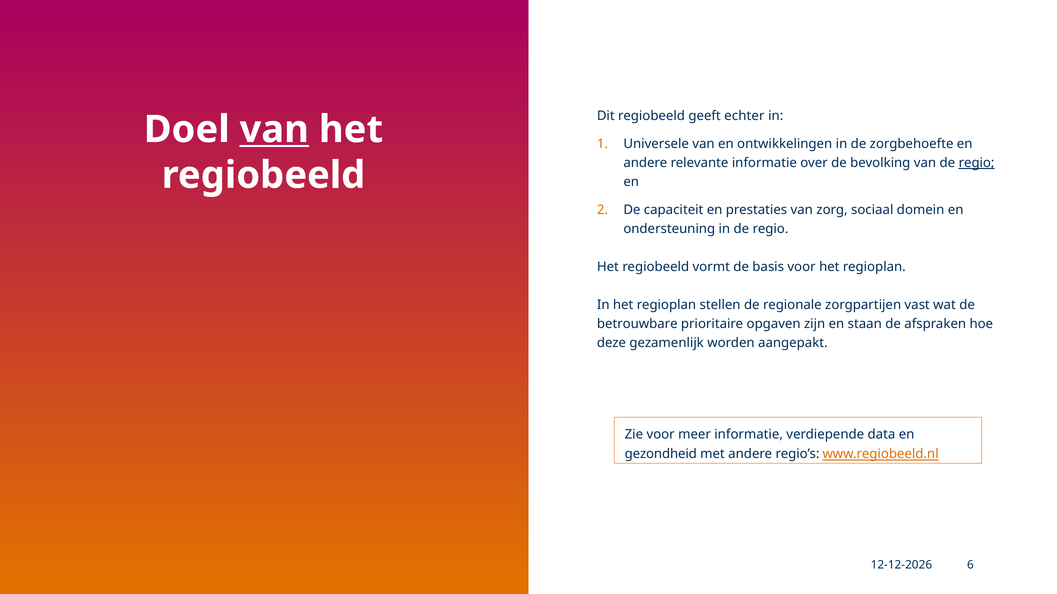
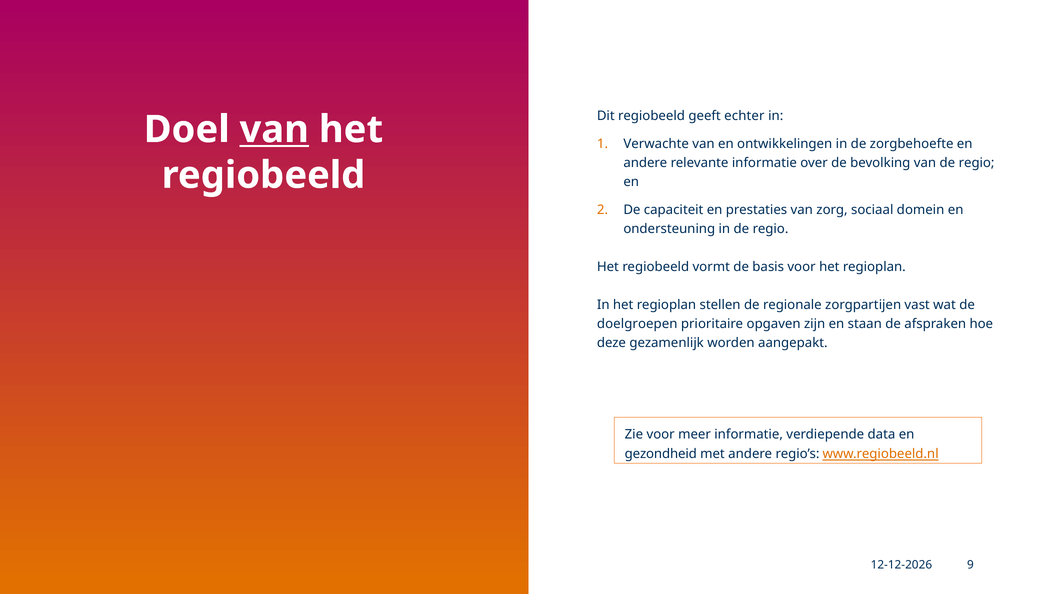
Universele: Universele -> Verwachte
regio at (977, 163) underline: present -> none
betrouwbare: betrouwbare -> doelgroepen
6: 6 -> 9
